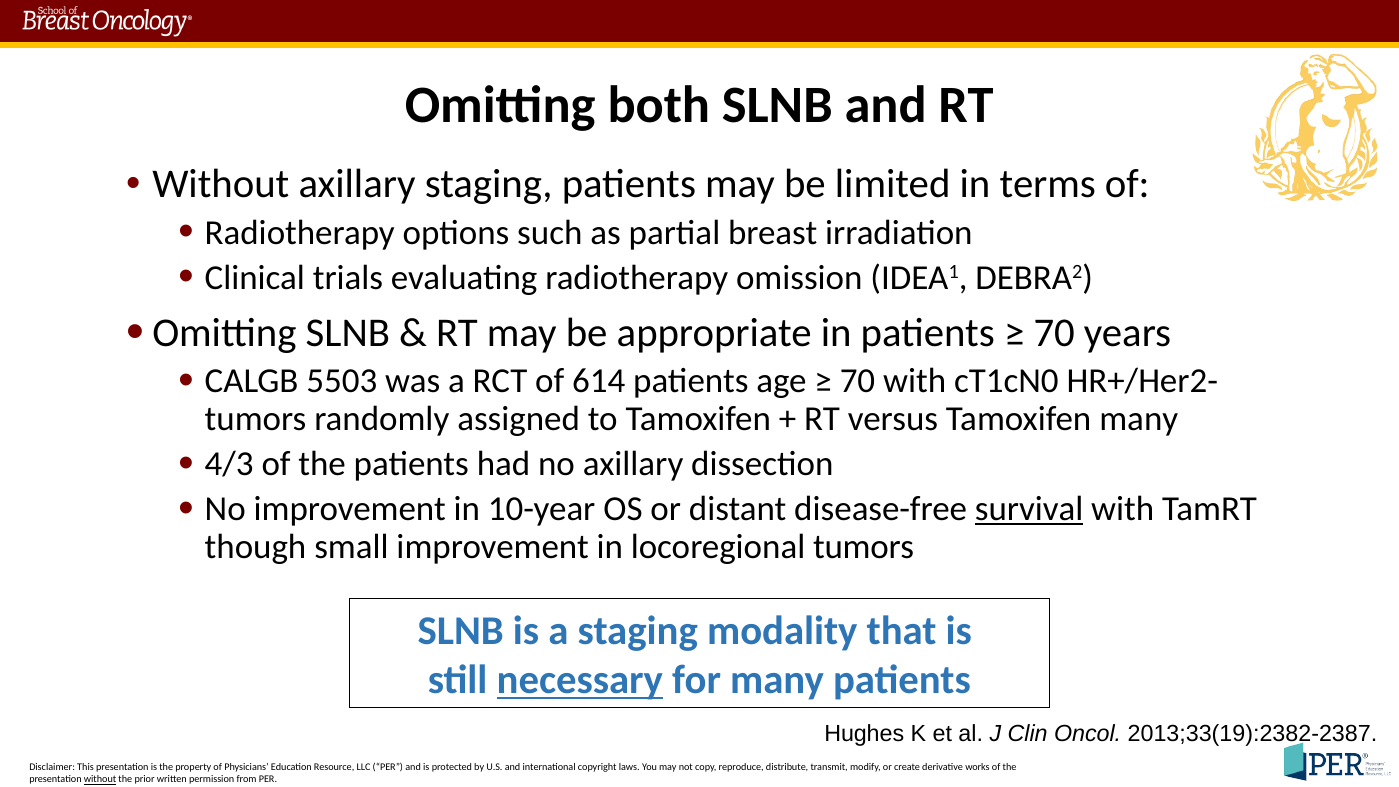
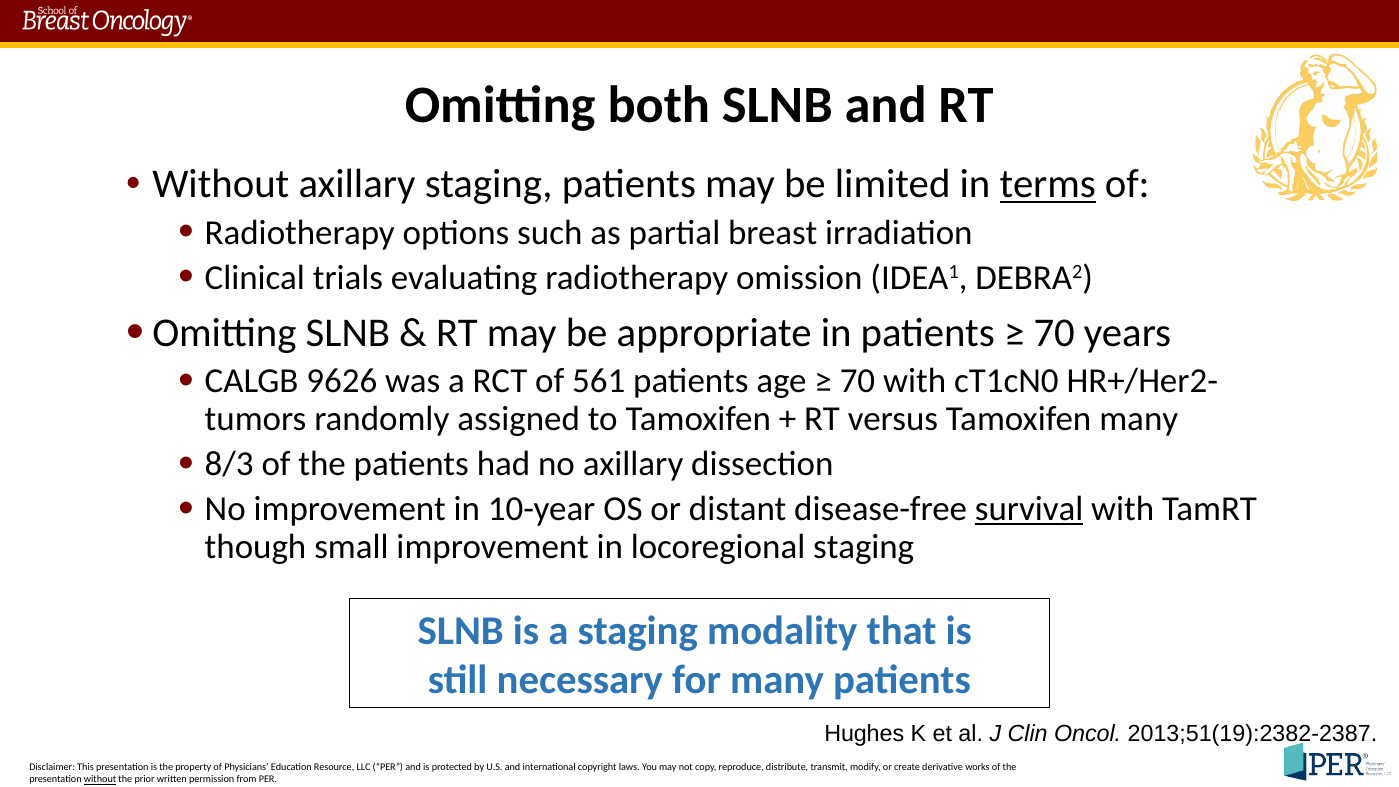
terms underline: none -> present
5503: 5503 -> 9626
614: 614 -> 561
4/3: 4/3 -> 8/3
locoregional tumors: tumors -> staging
necessary underline: present -> none
2013;33(19):2382-2387: 2013;33(19):2382-2387 -> 2013;51(19):2382-2387
